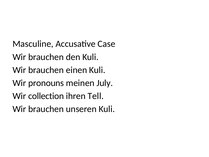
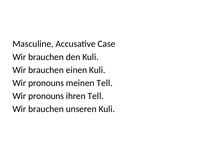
meinen July: July -> Tell
collection at (46, 96): collection -> pronouns
